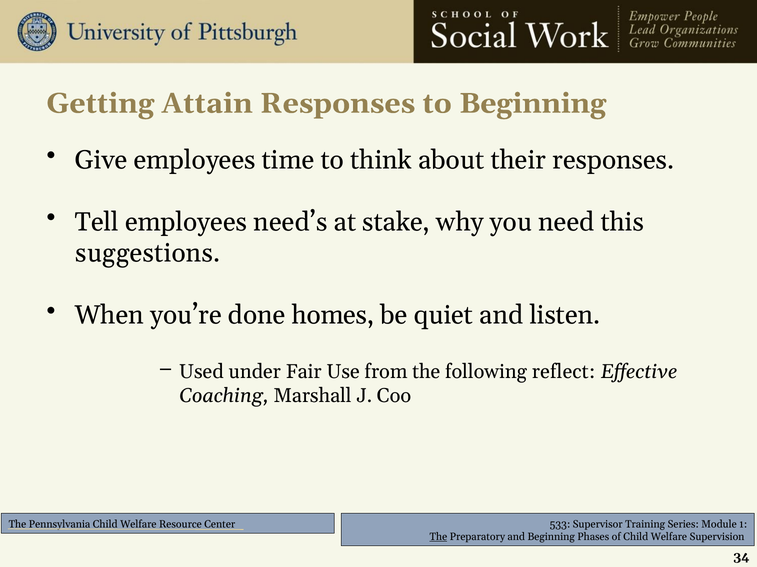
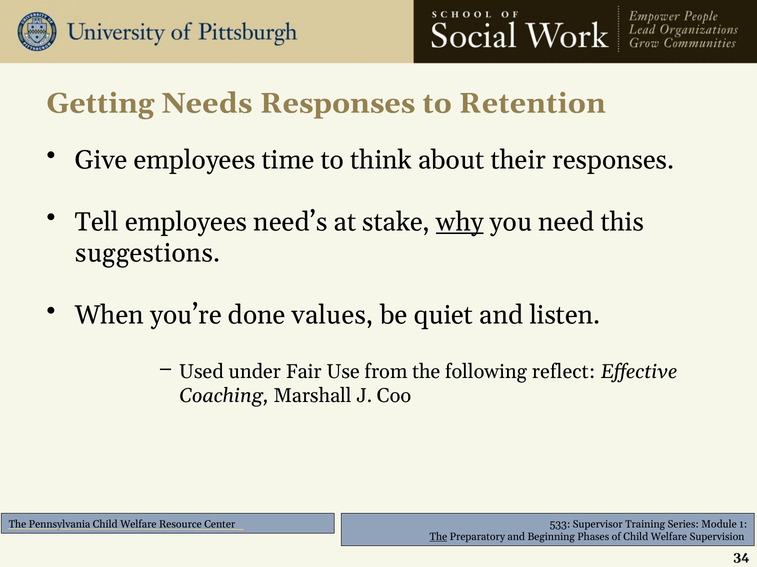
Attain: Attain -> Needs
to Beginning: Beginning -> Retention
why underline: none -> present
homes: homes -> values
